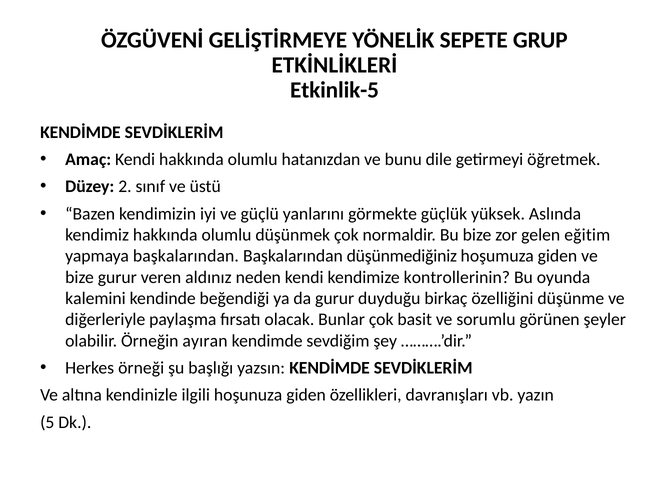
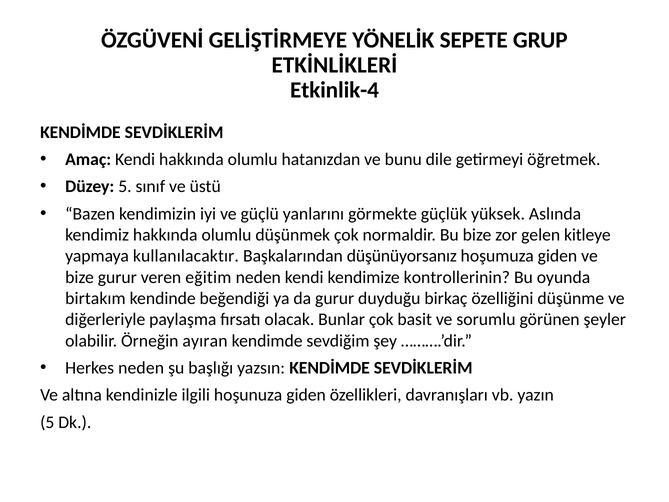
Etkinlik-5: Etkinlik-5 -> Etkinlik-4
Düzey 2: 2 -> 5
eğitim: eğitim -> kitleye
yapmaya başkalarından: başkalarından -> kullanılacaktır
düşünmediğiniz: düşünmediğiniz -> düşünüyorsanız
aldınız: aldınız -> eğitim
kalemini: kalemini -> birtakım
Herkes örneği: örneği -> neden
